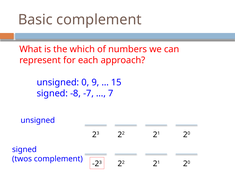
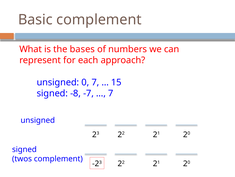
which: which -> bases
0 9: 9 -> 7
